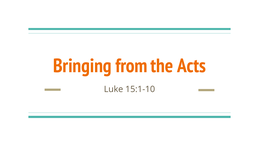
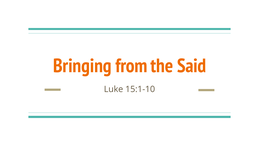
Acts: Acts -> Said
